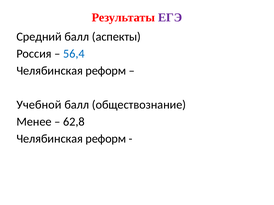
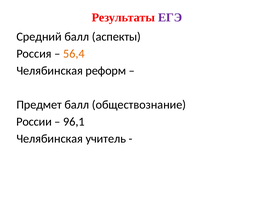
56,4 colour: blue -> orange
Учебной: Учебной -> Предмет
Менее: Менее -> России
62,8: 62,8 -> 96,1
реформ at (106, 139): реформ -> учитель
